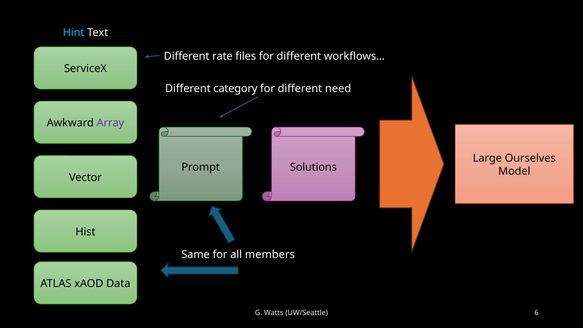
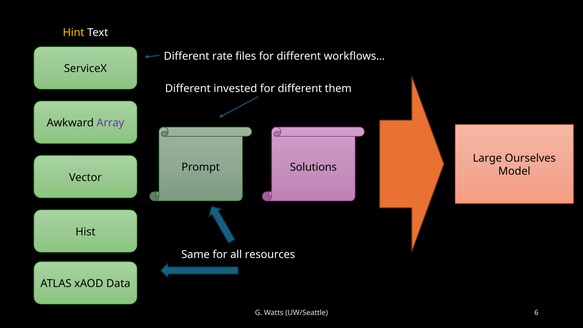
Hint colour: light blue -> yellow
category: category -> invested
need: need -> them
members: members -> resources
